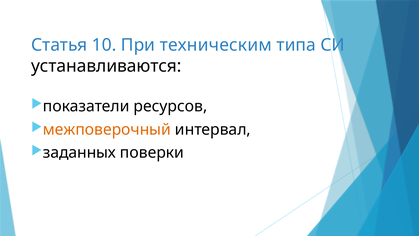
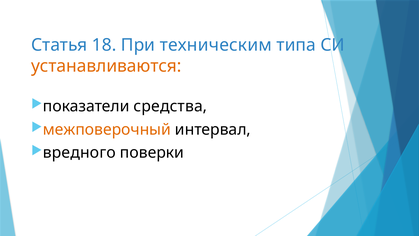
10: 10 -> 18
устанавливаются colour: black -> orange
ресурсов: ресурсов -> средства
заданных: заданных -> вредного
